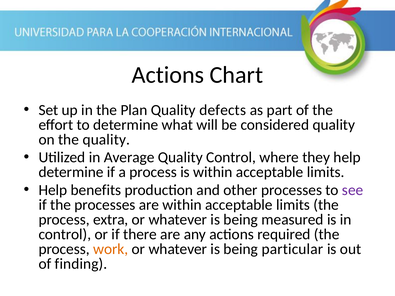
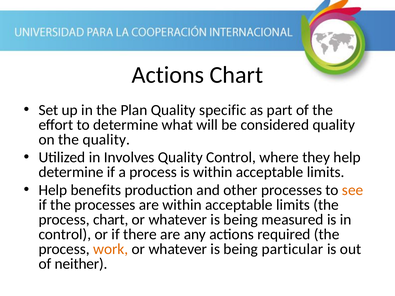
defects: defects -> specific
Average: Average -> Involves
see colour: purple -> orange
process extra: extra -> chart
finding: finding -> neither
